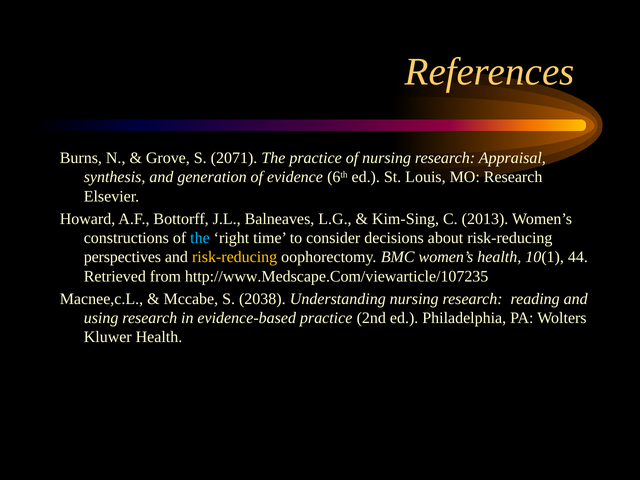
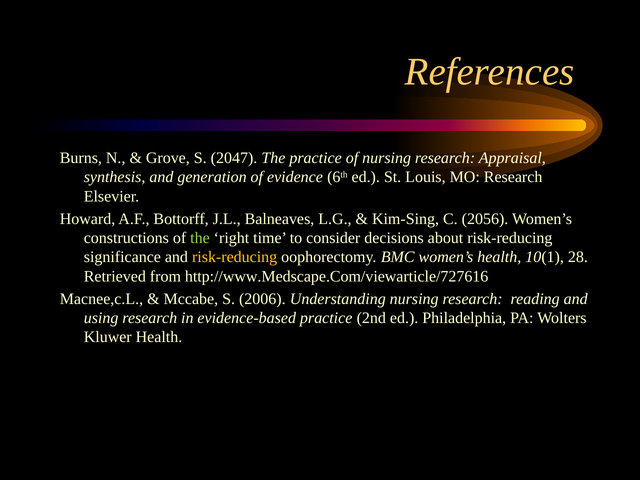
2071: 2071 -> 2047
2013: 2013 -> 2056
the at (200, 238) colour: light blue -> light green
perspectives: perspectives -> significance
44: 44 -> 28
http://www.Medscape.Com/viewarticle/107235: http://www.Medscape.Com/viewarticle/107235 -> http://www.Medscape.Com/viewarticle/727616
2038: 2038 -> 2006
